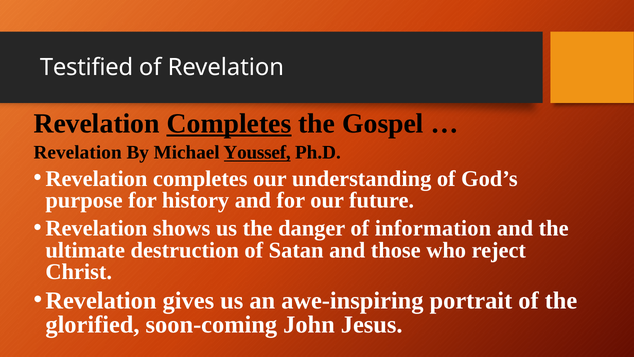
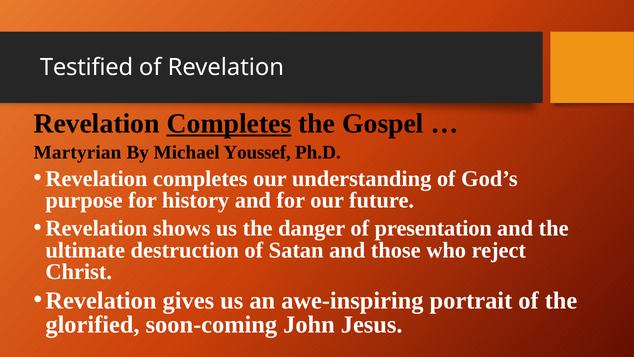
Revelation at (78, 153): Revelation -> Martyrian
Youssef underline: present -> none
information: information -> presentation
